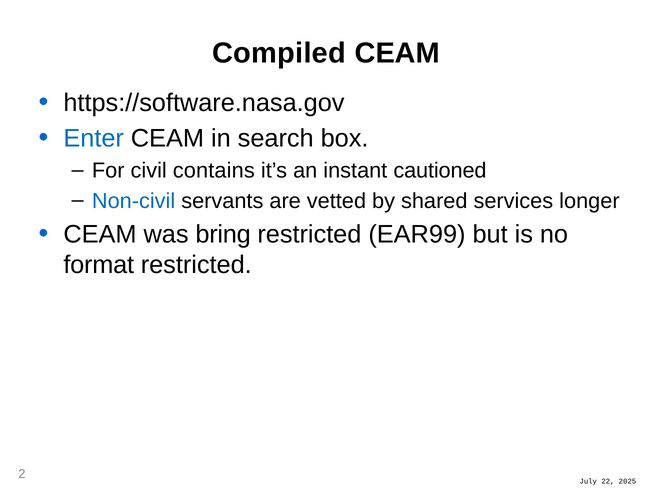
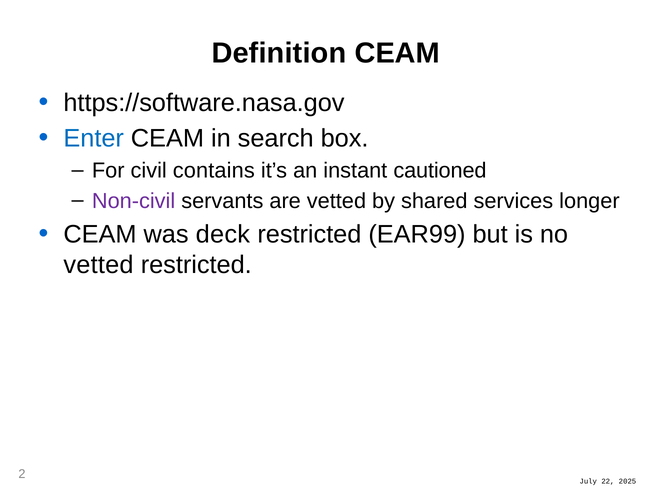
Compiled: Compiled -> Definition
Non-civil colour: blue -> purple
bring: bring -> deck
format at (99, 265): format -> vetted
